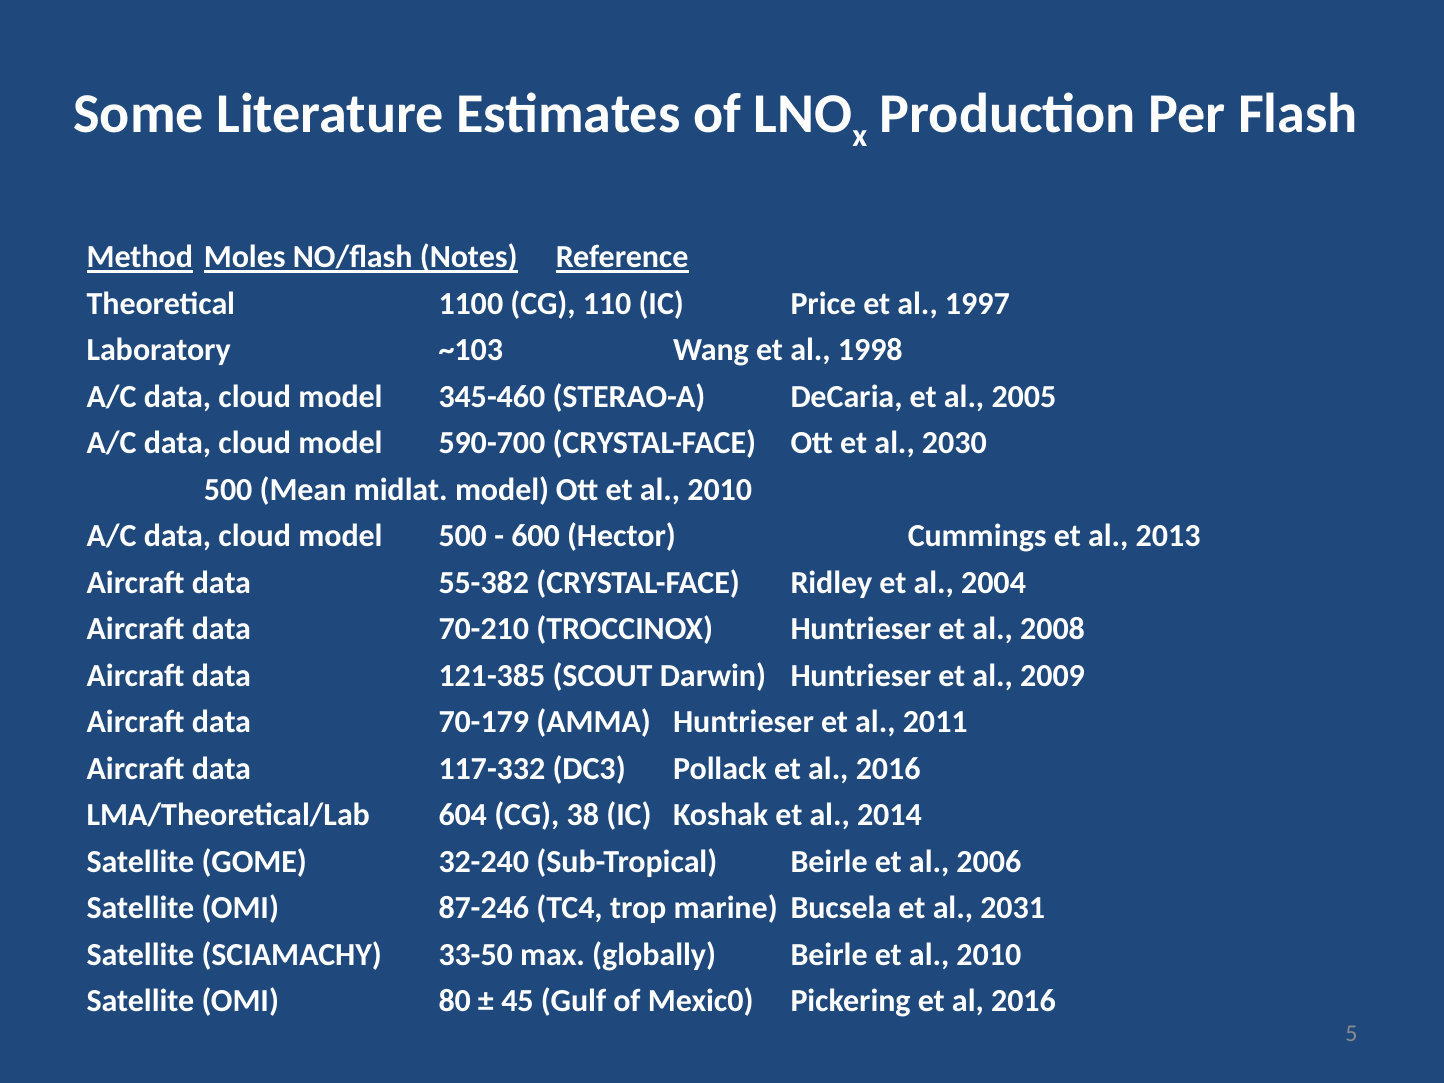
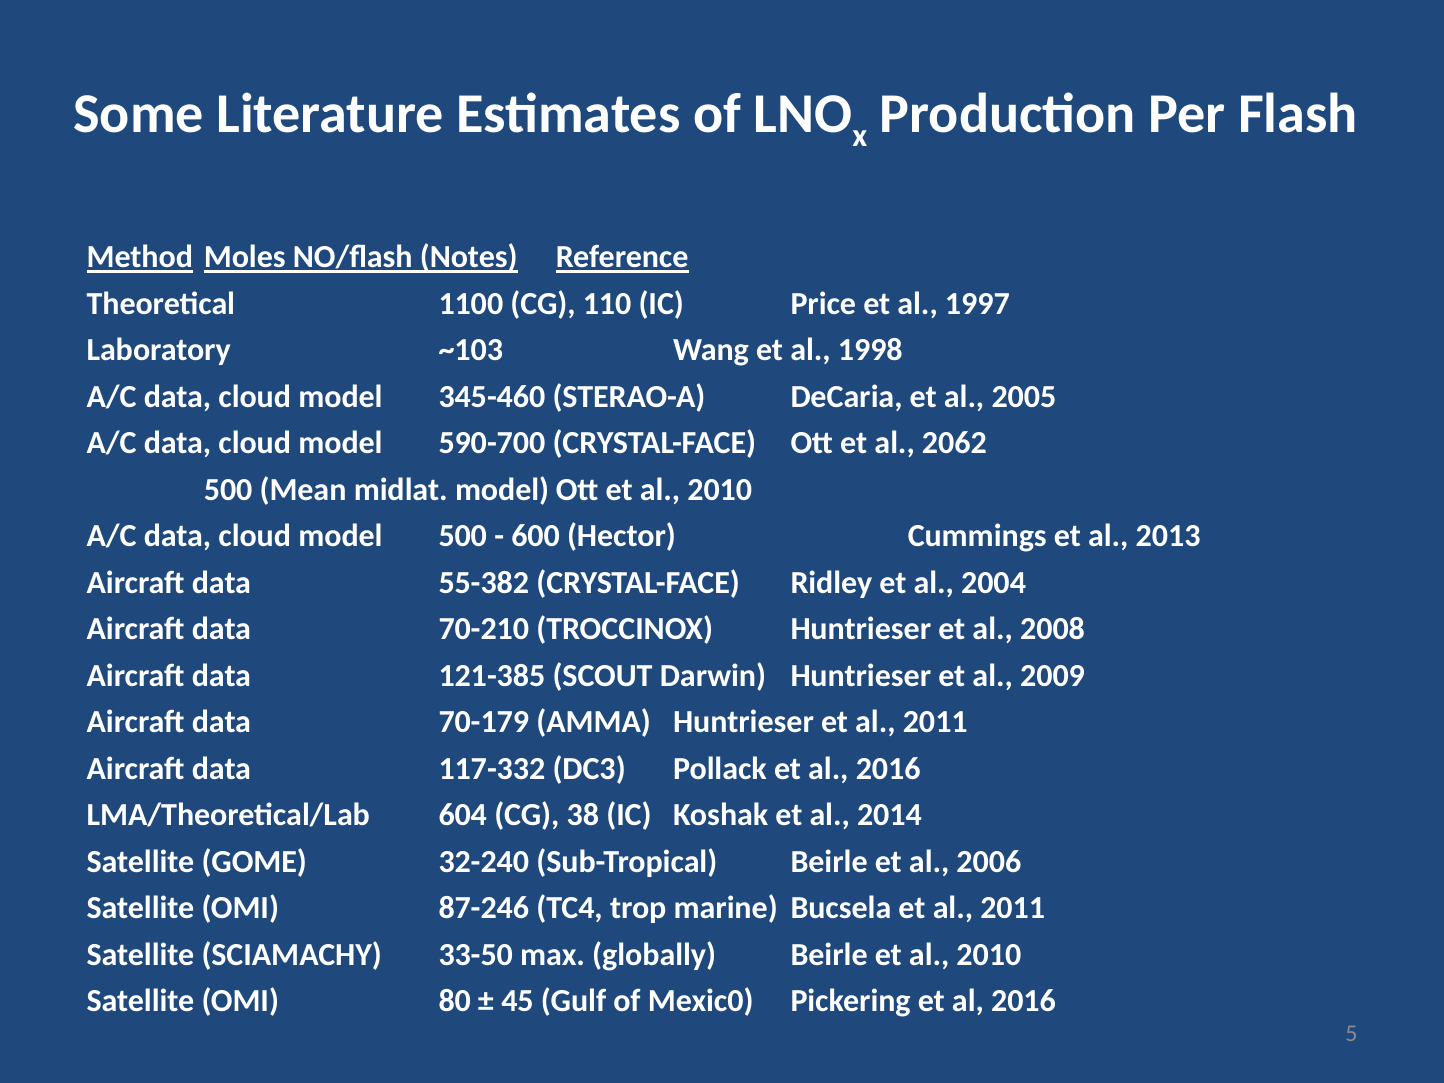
2030: 2030 -> 2062
Bucsela et al 2031: 2031 -> 2011
